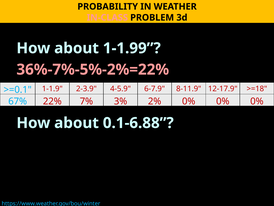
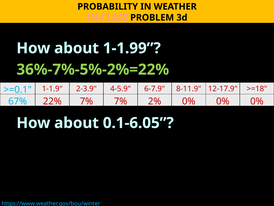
36%-7%-5%-2%=22% colour: pink -> light green
7% 3%: 3% -> 7%
0.1-6.88: 0.1-6.88 -> 0.1-6.05
